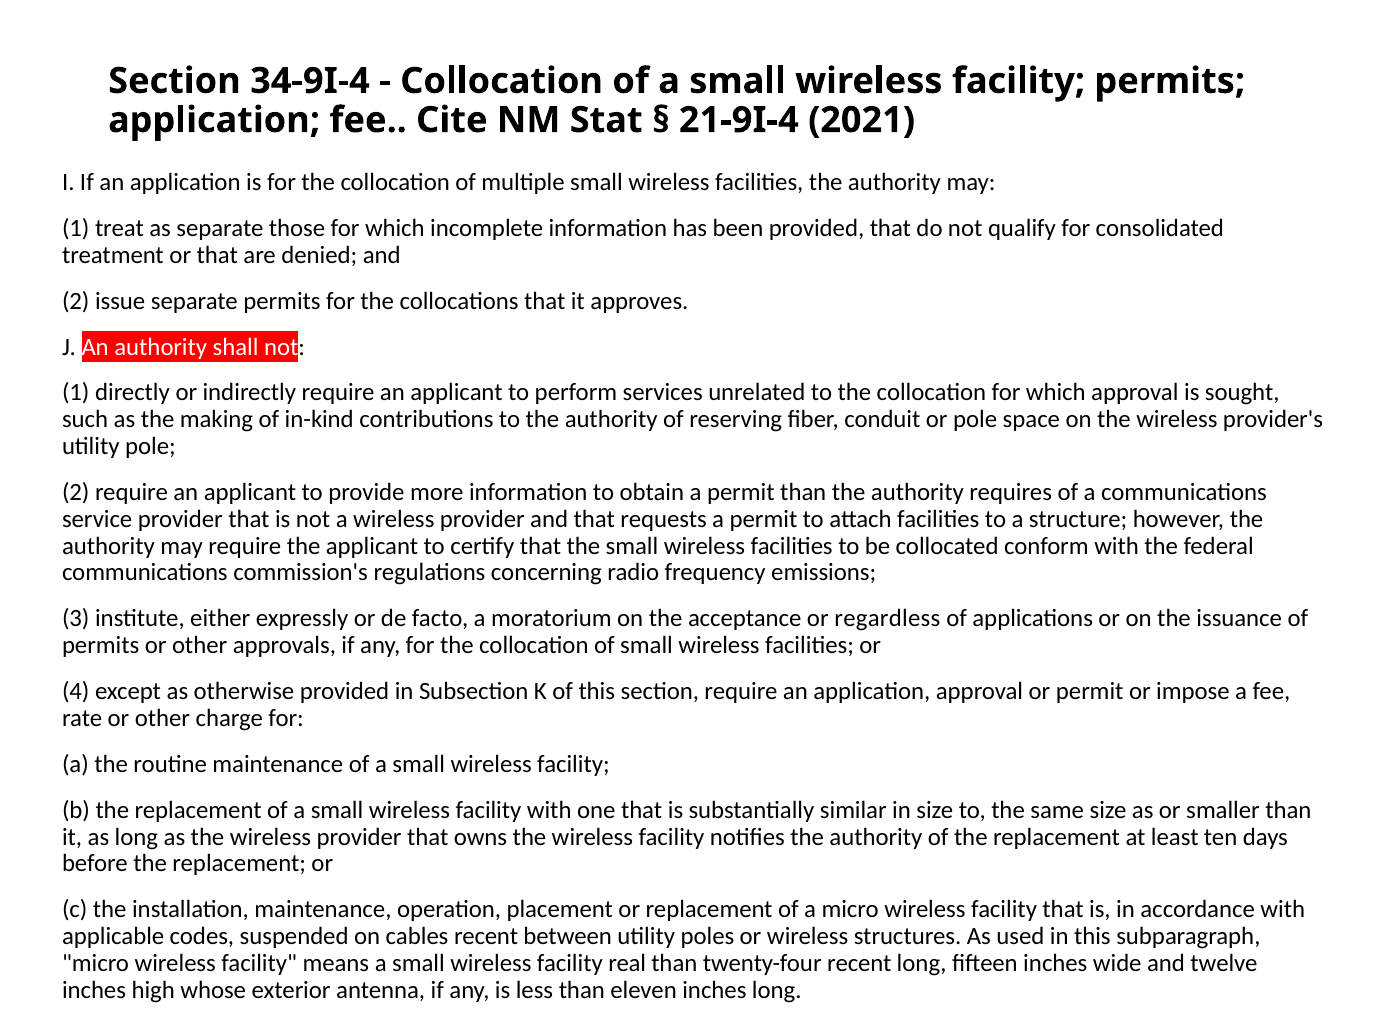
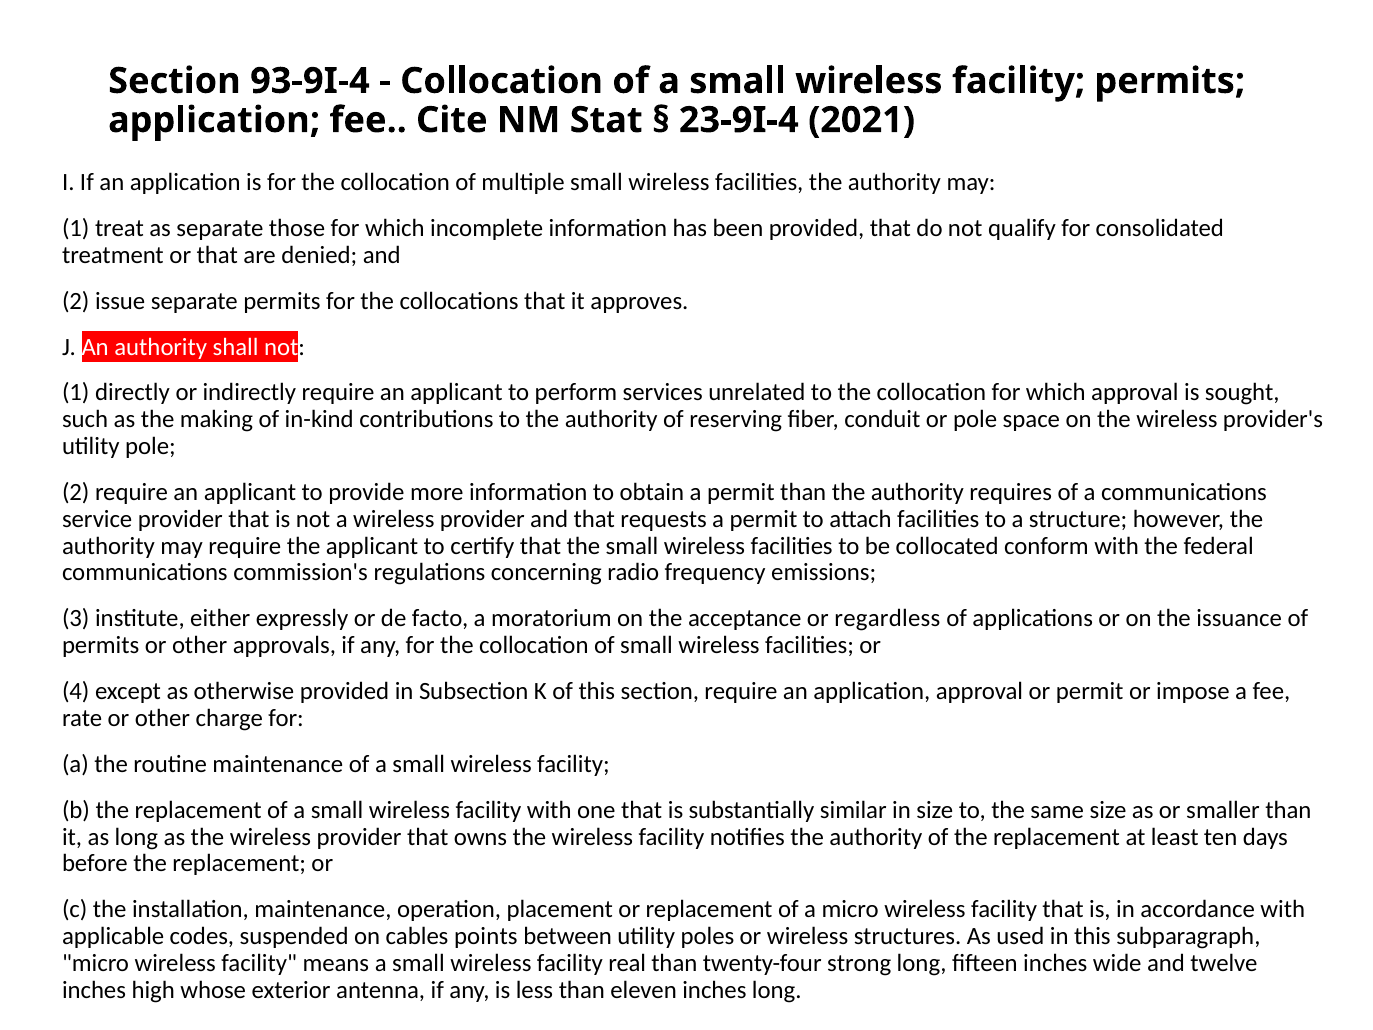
34-9I-4: 34-9I-4 -> 93-9I-4
21-9I-4: 21-9I-4 -> 23-9I-4
cables recent: recent -> points
twenty-four recent: recent -> strong
